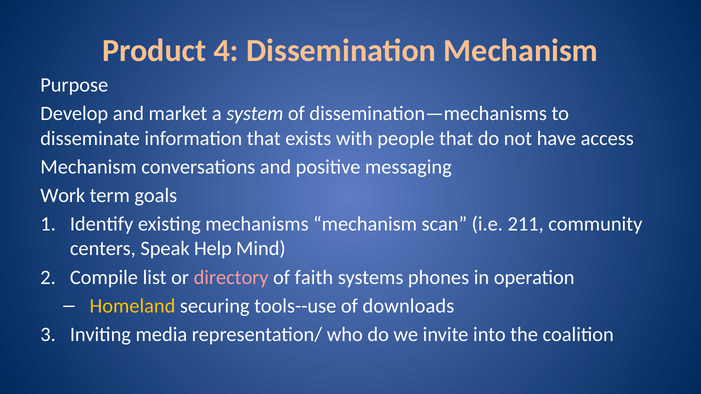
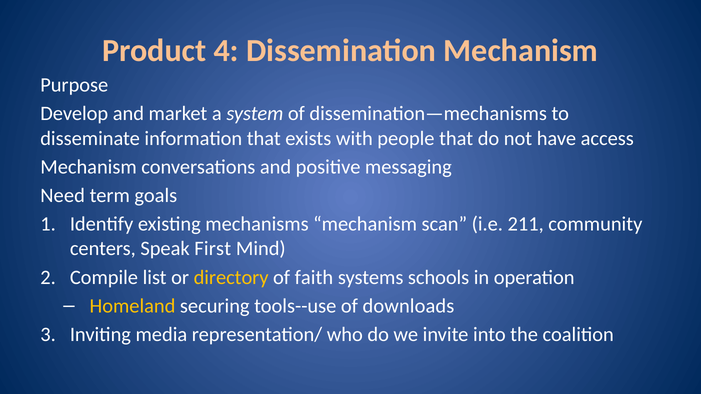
Work: Work -> Need
Help: Help -> First
directory colour: pink -> yellow
phones: phones -> schools
